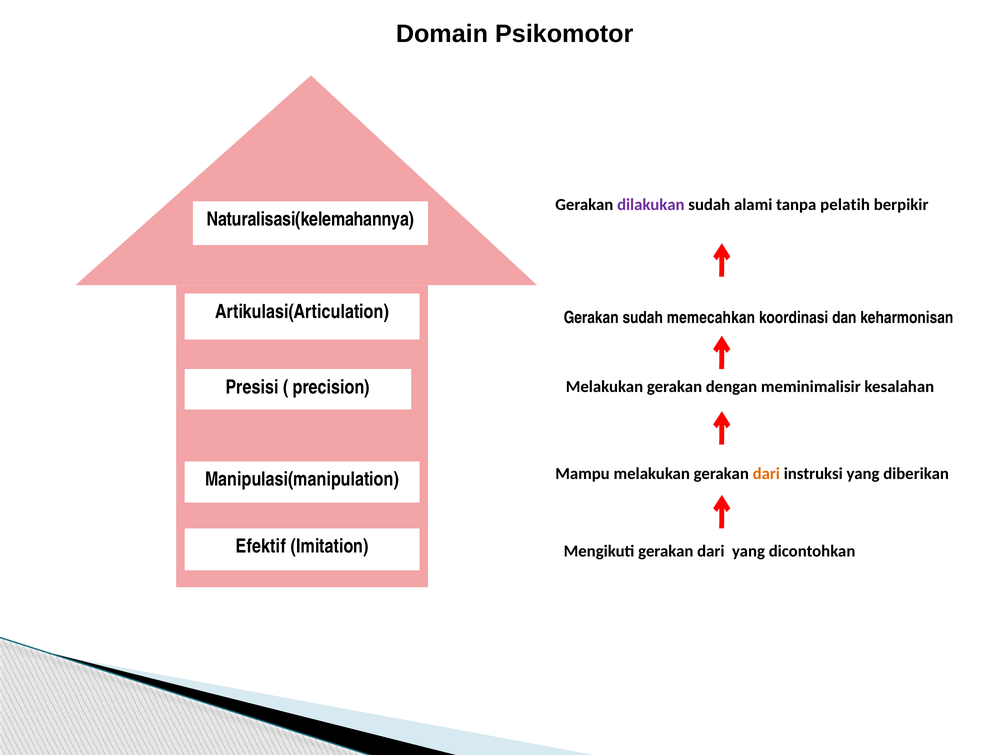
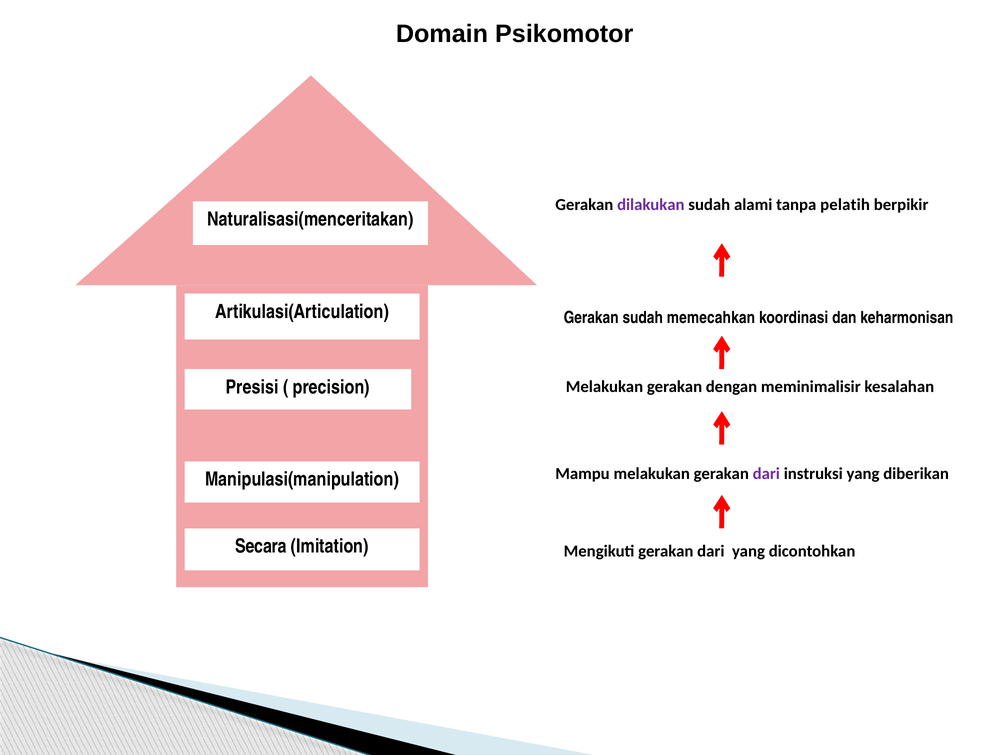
Naturalisasi(kelemahannya: Naturalisasi(kelemahannya -> Naturalisasi(menceritakan
dari at (766, 474) colour: orange -> purple
Efektif: Efektif -> Secara
